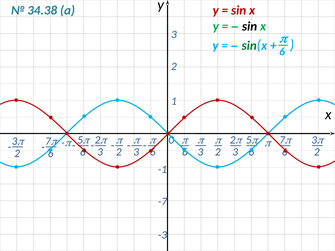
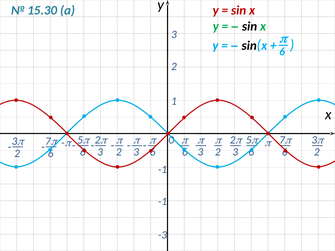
34.38: 34.38 -> 15.30
sin at (249, 46) colour: green -> black
-7 at (162, 202): -7 -> -1
